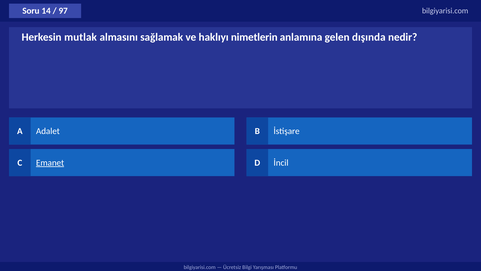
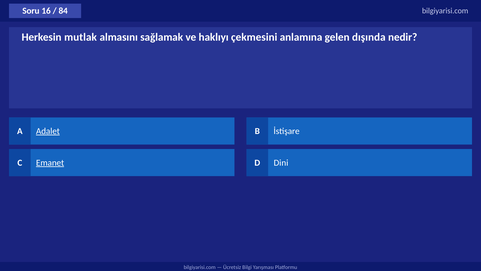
14: 14 -> 16
97: 97 -> 84
nimetlerin: nimetlerin -> çekmesini
Adalet underline: none -> present
İncil: İncil -> Dini
